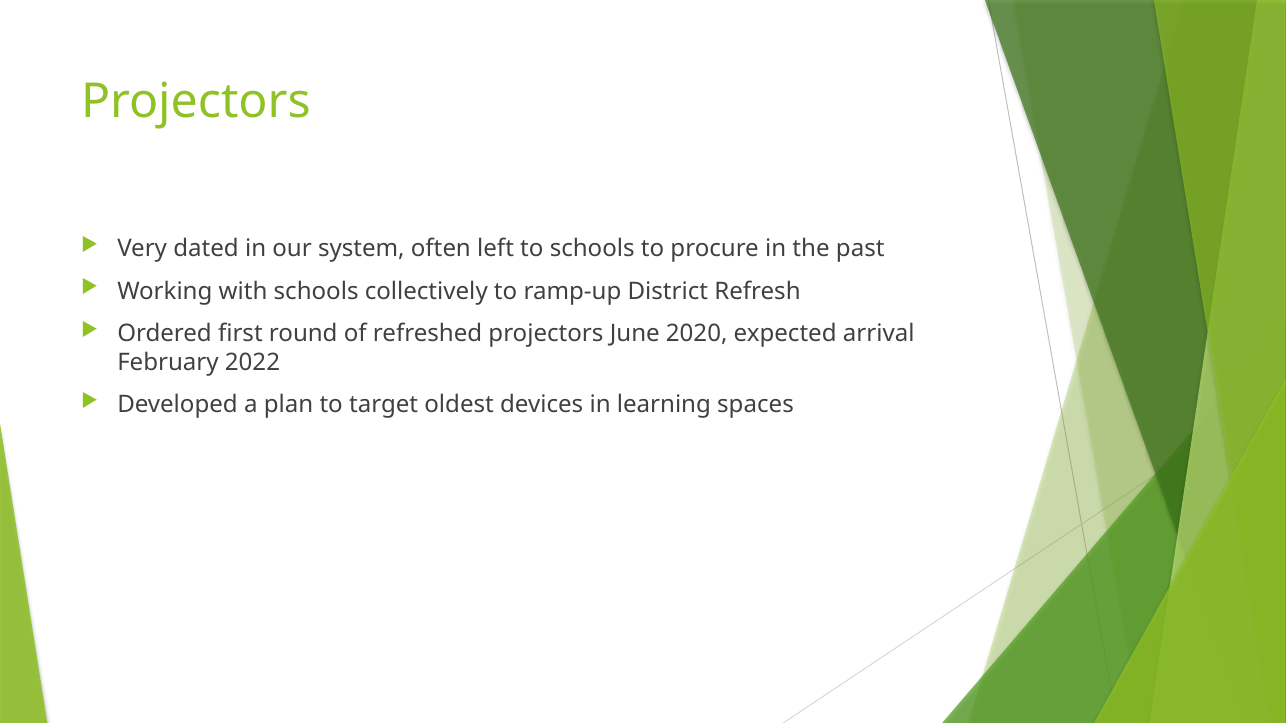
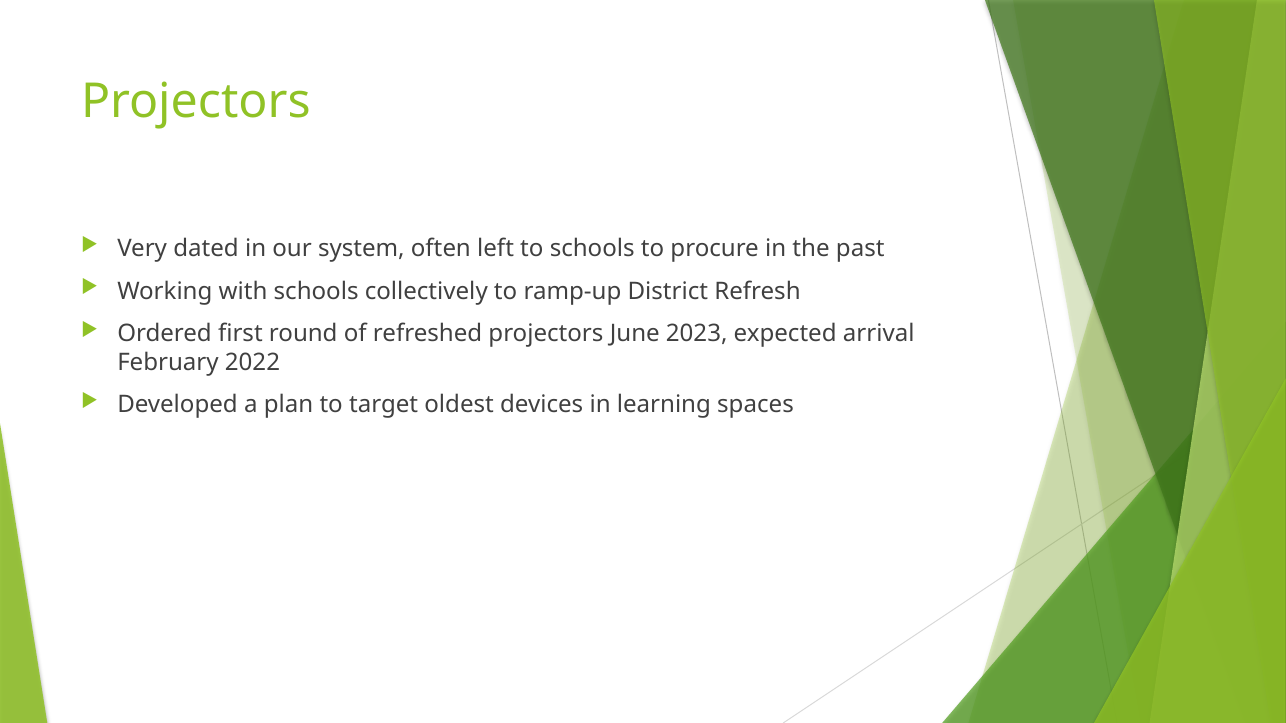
2020: 2020 -> 2023
